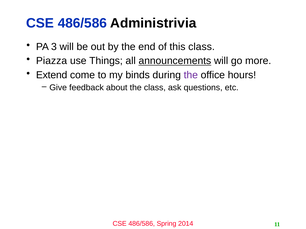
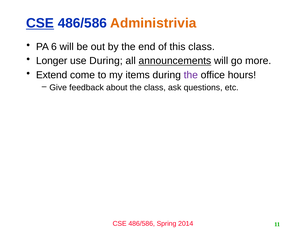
CSE at (40, 23) underline: none -> present
Administrivia colour: black -> orange
3: 3 -> 6
Piazza: Piazza -> Longer
use Things: Things -> During
binds: binds -> items
